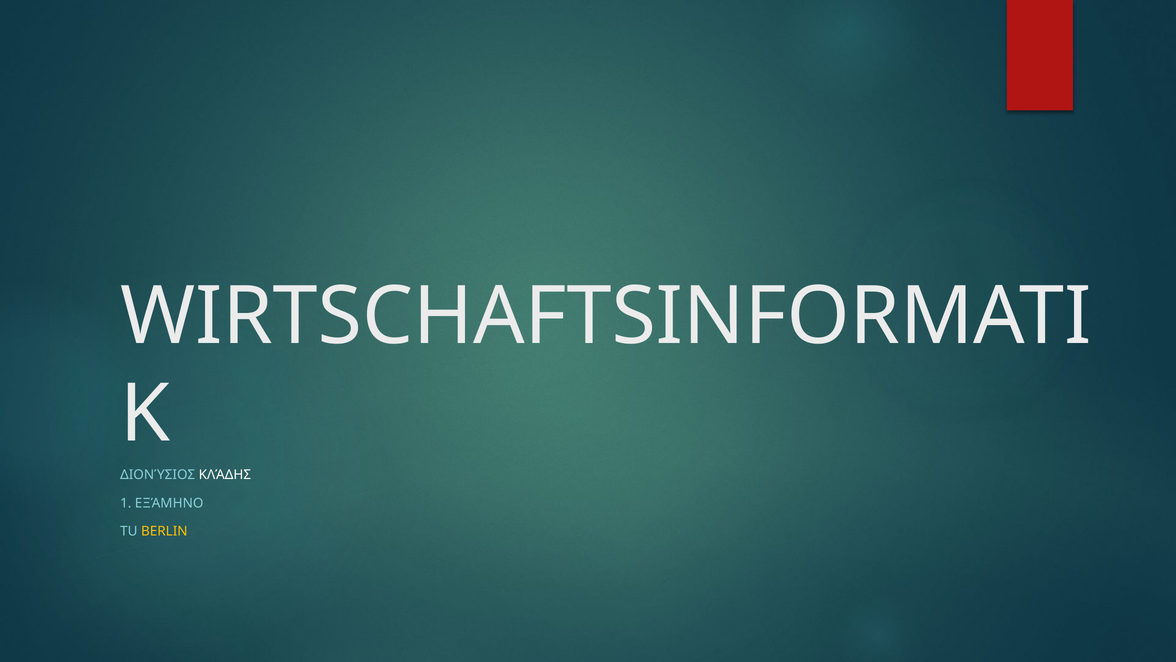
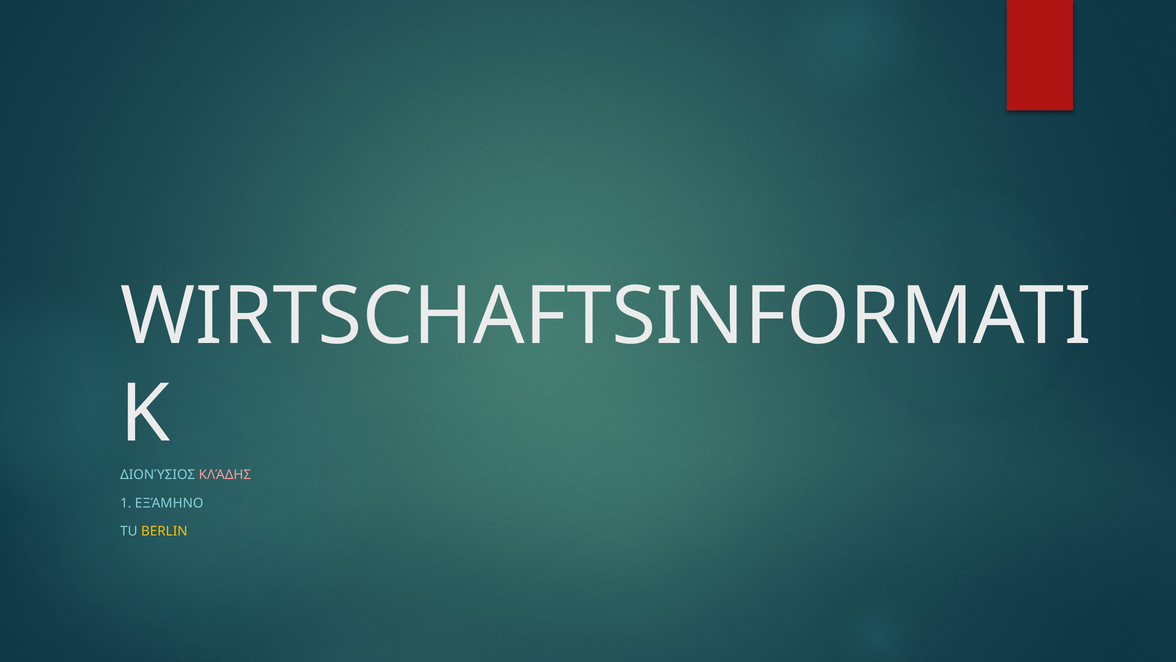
ΚΛΆΔΗΣ colour: white -> pink
